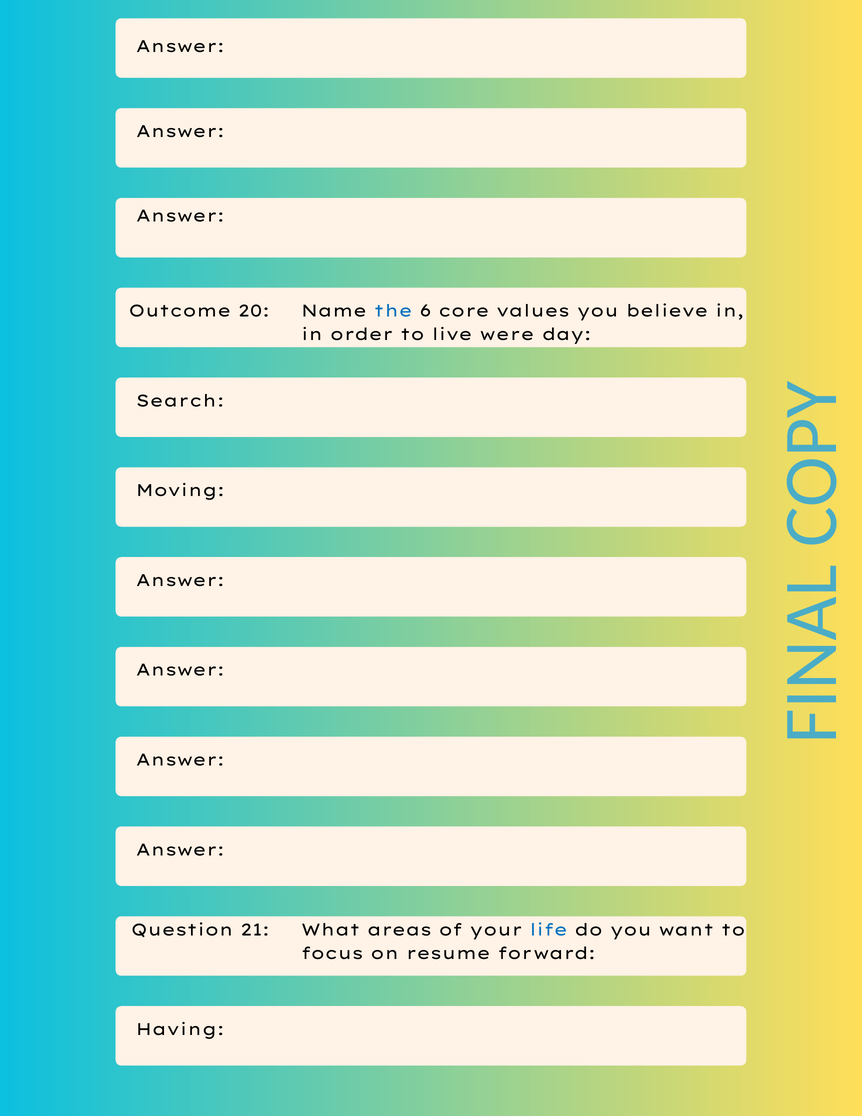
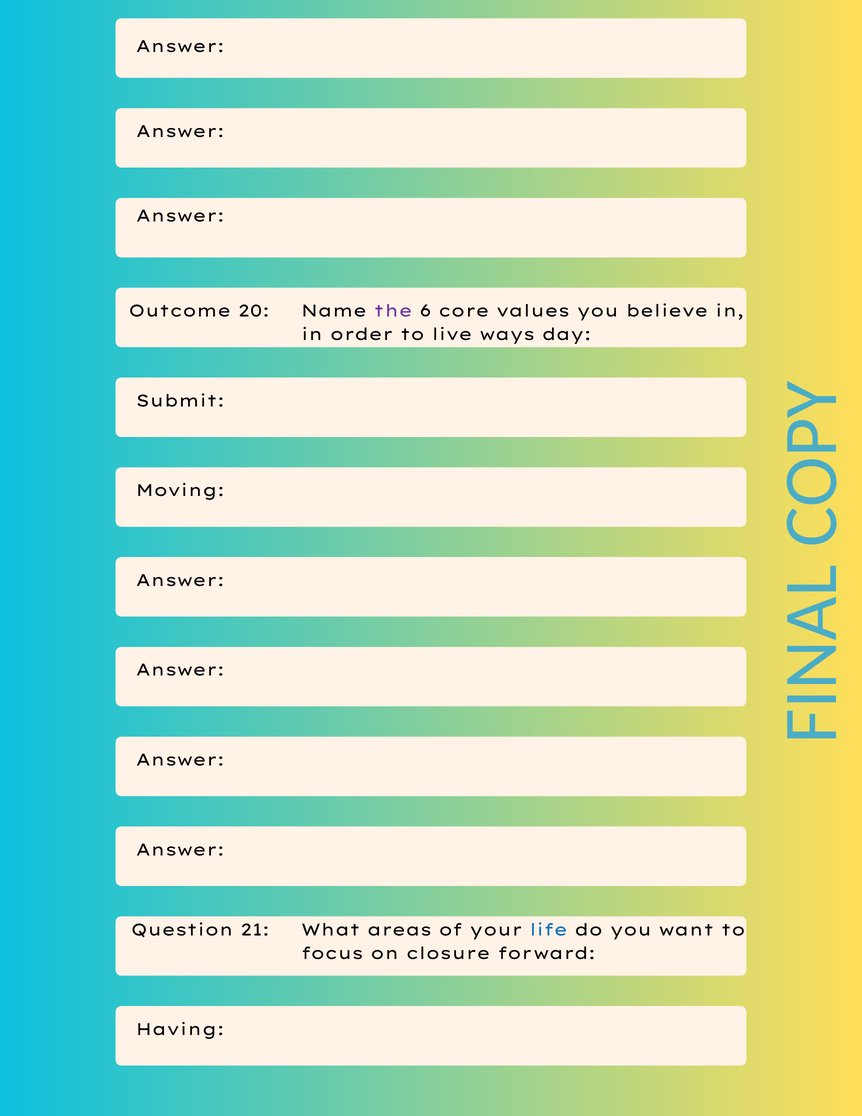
the colour: blue -> purple
were: were -> ways
Search: Search -> Submit
resume: resume -> closure
